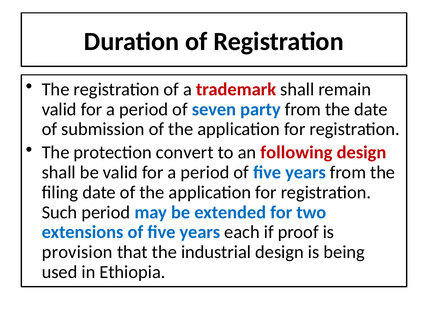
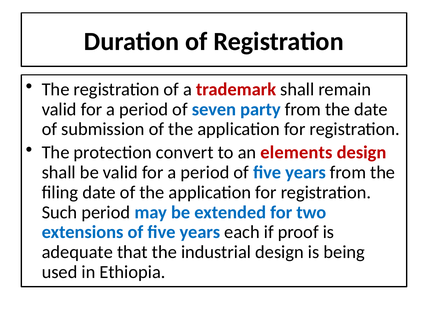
following: following -> elements
provision: provision -> adequate
